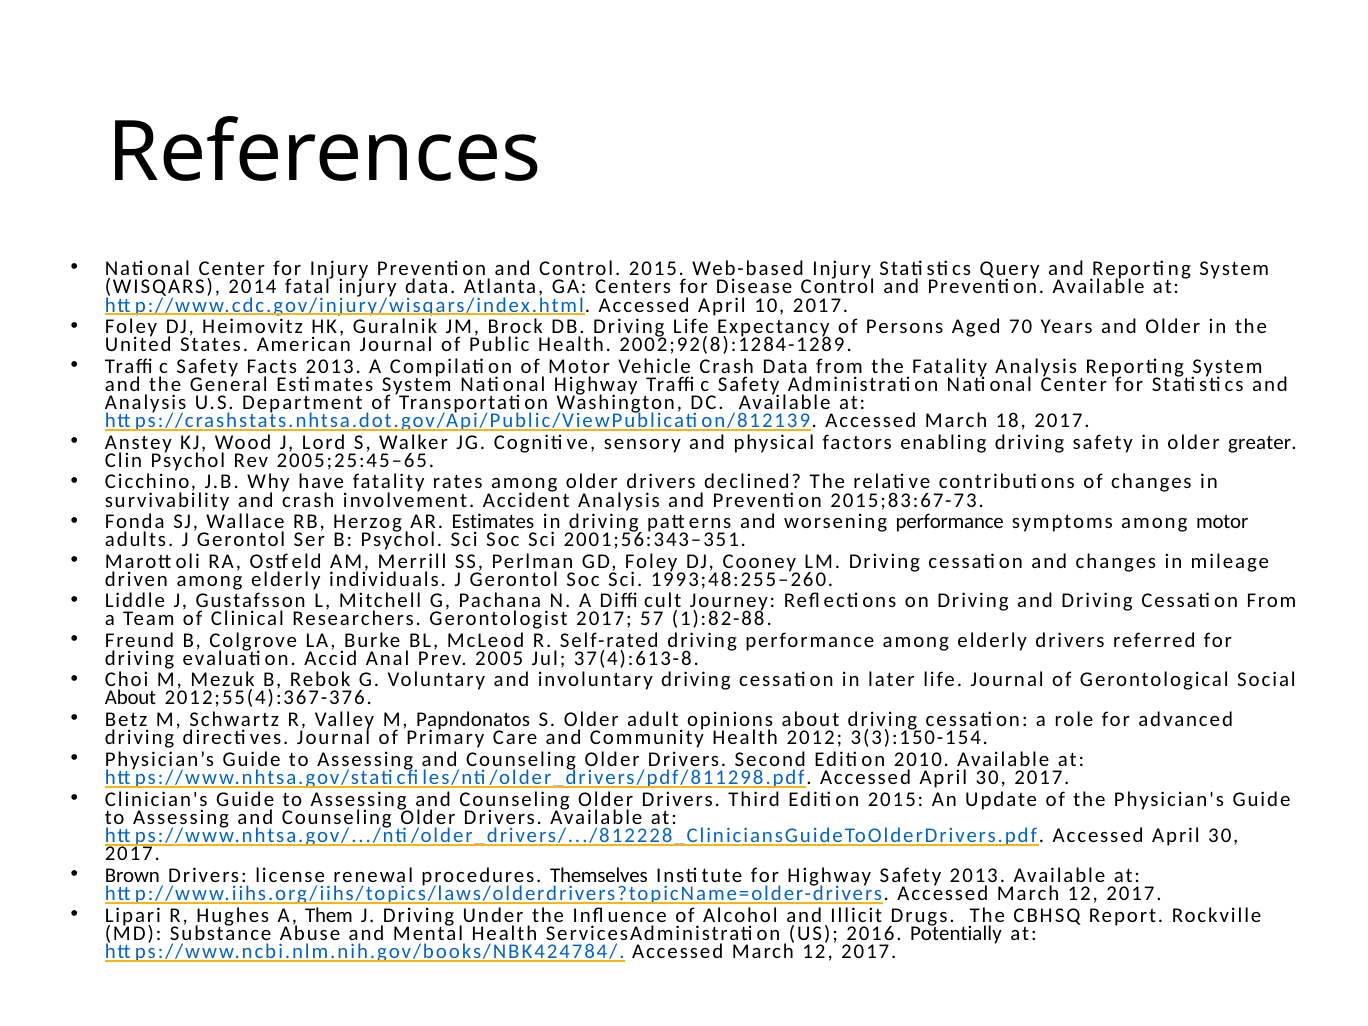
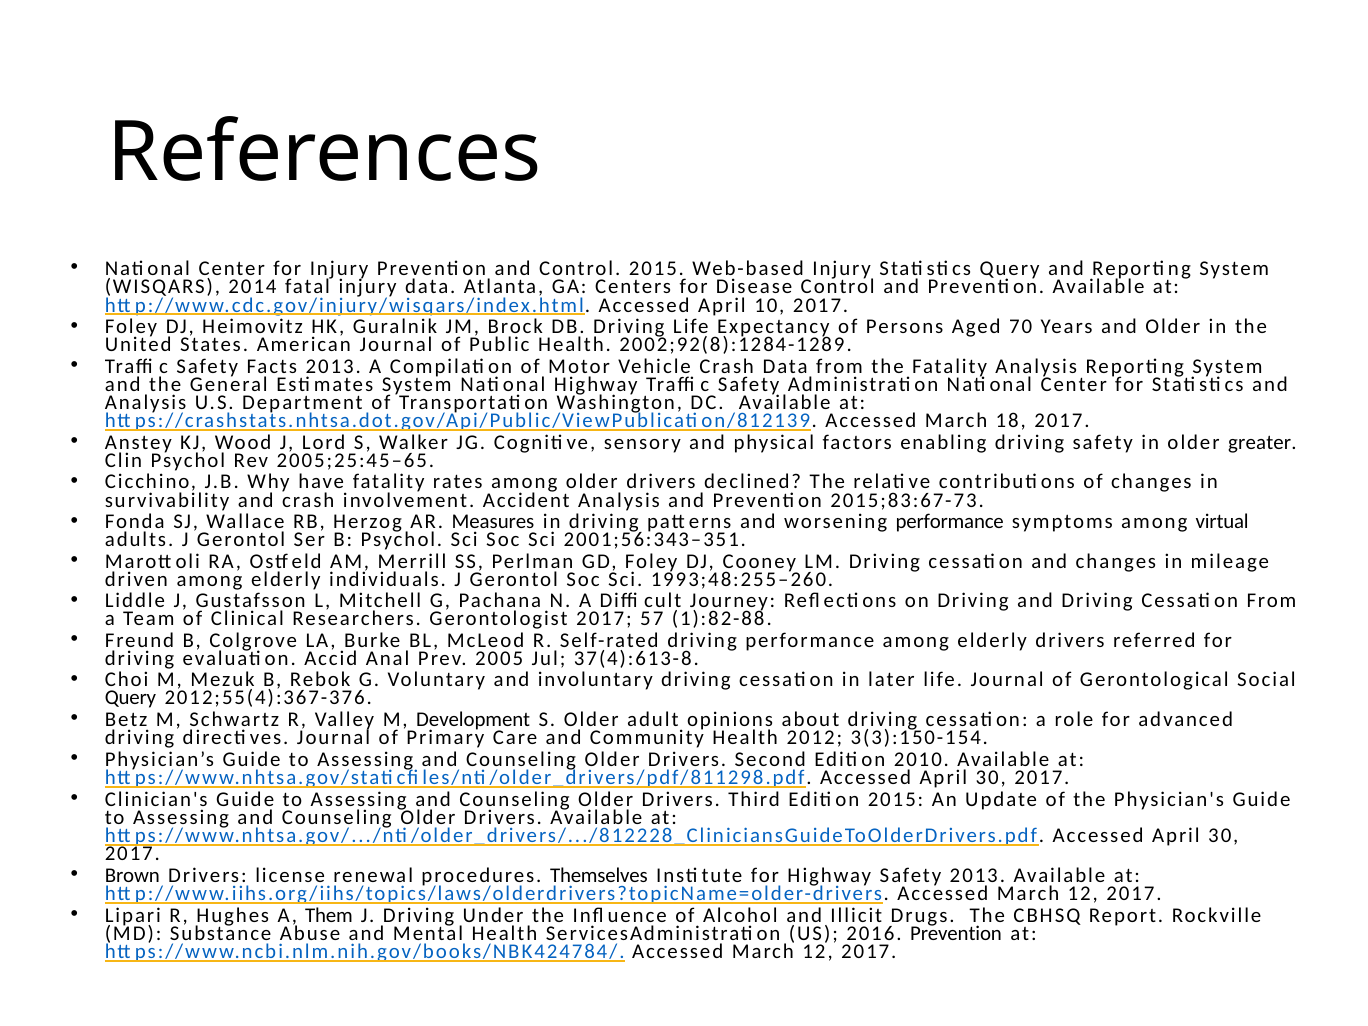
AR Estimates: Estimates -> Measures
among motor: motor -> virtual
About at (131, 698): About -> Query
Papndonatos: Papndonatos -> Development
2016 Potentially: Potentially -> Prevention
